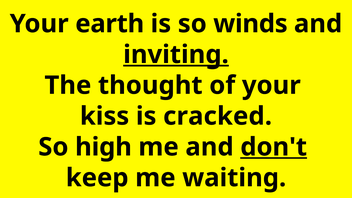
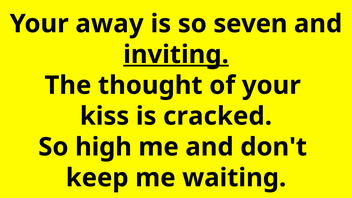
earth: earth -> away
winds: winds -> seven
don't underline: present -> none
